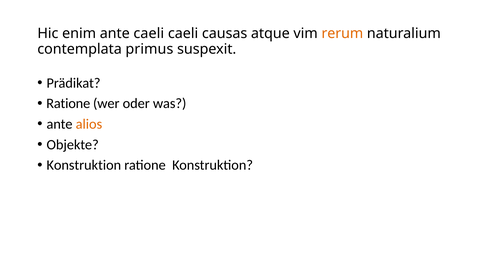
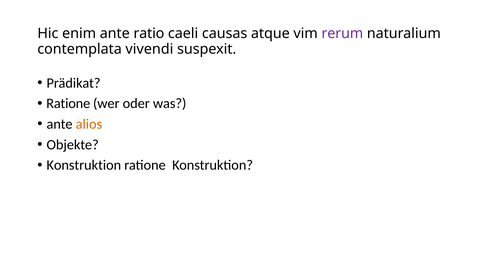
ante caeli: caeli -> ratio
rerum colour: orange -> purple
primus: primus -> vivendi
